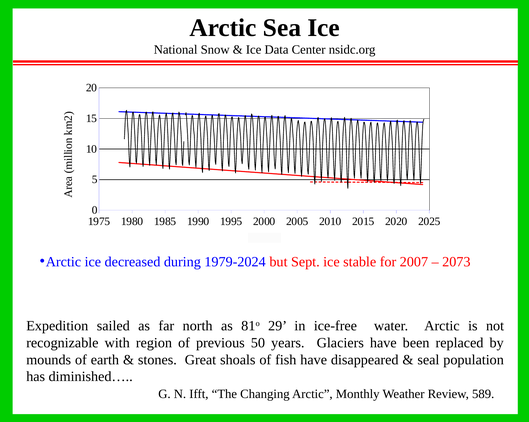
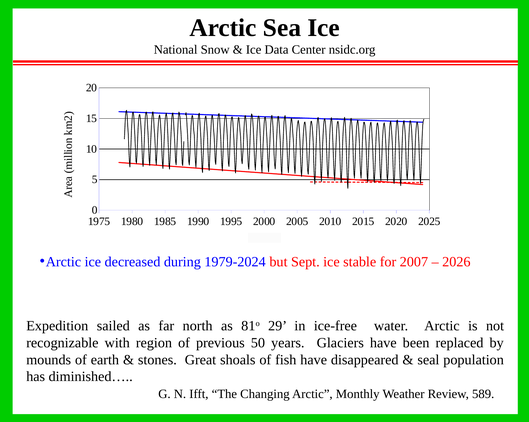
2073: 2073 -> 2026
